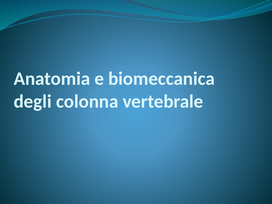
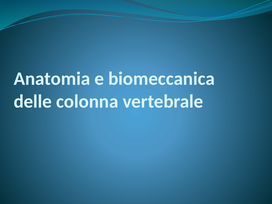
degli: degli -> delle
